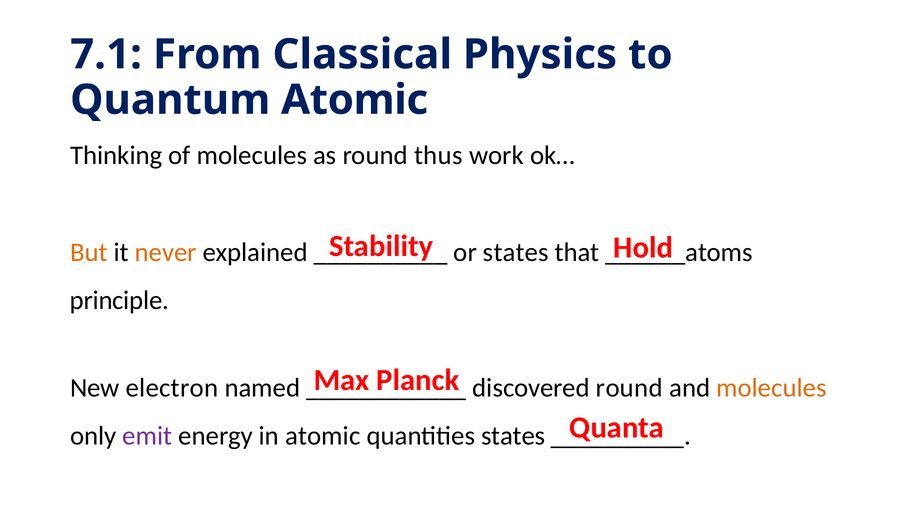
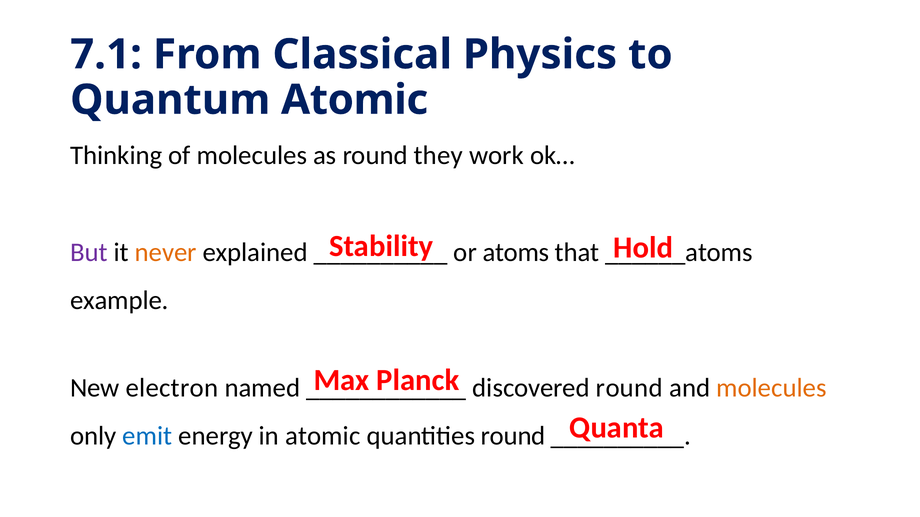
thus: thus -> they
But colour: orange -> purple
or states: states -> atoms
principle: principle -> example
emit colour: purple -> blue
quantities states: states -> round
